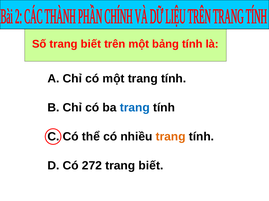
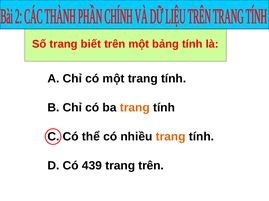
trang at (135, 108) colour: blue -> orange
272: 272 -> 439
biết at (151, 166): biết -> trên
